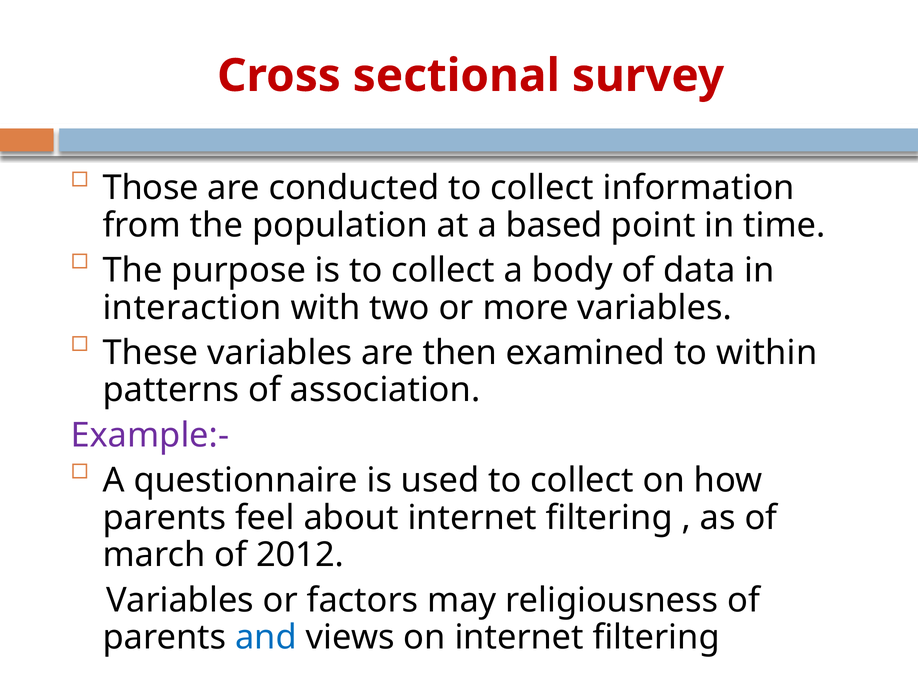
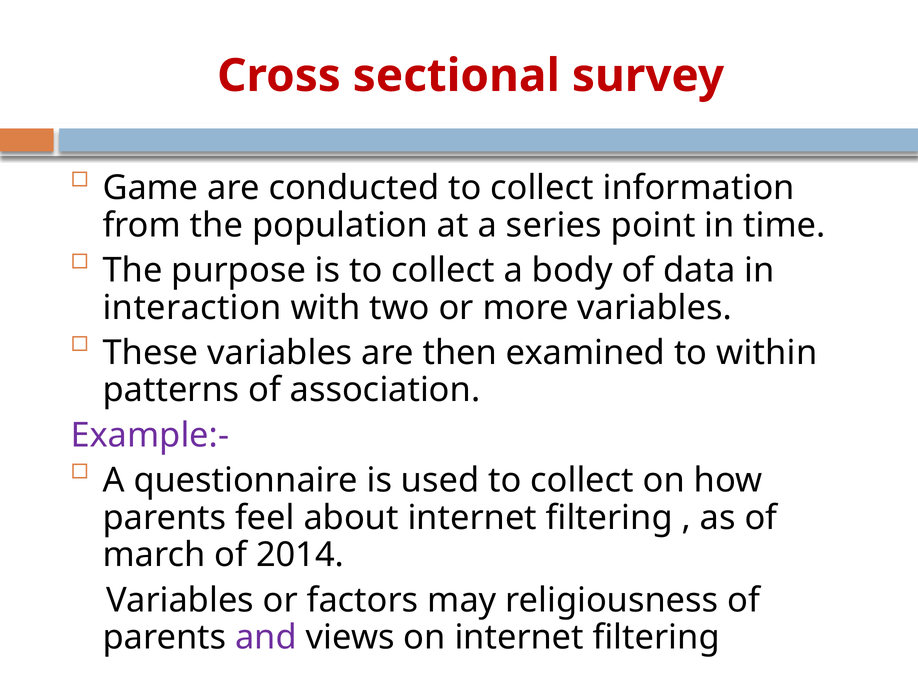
Those: Those -> Game
based: based -> series
2012: 2012 -> 2014
and colour: blue -> purple
